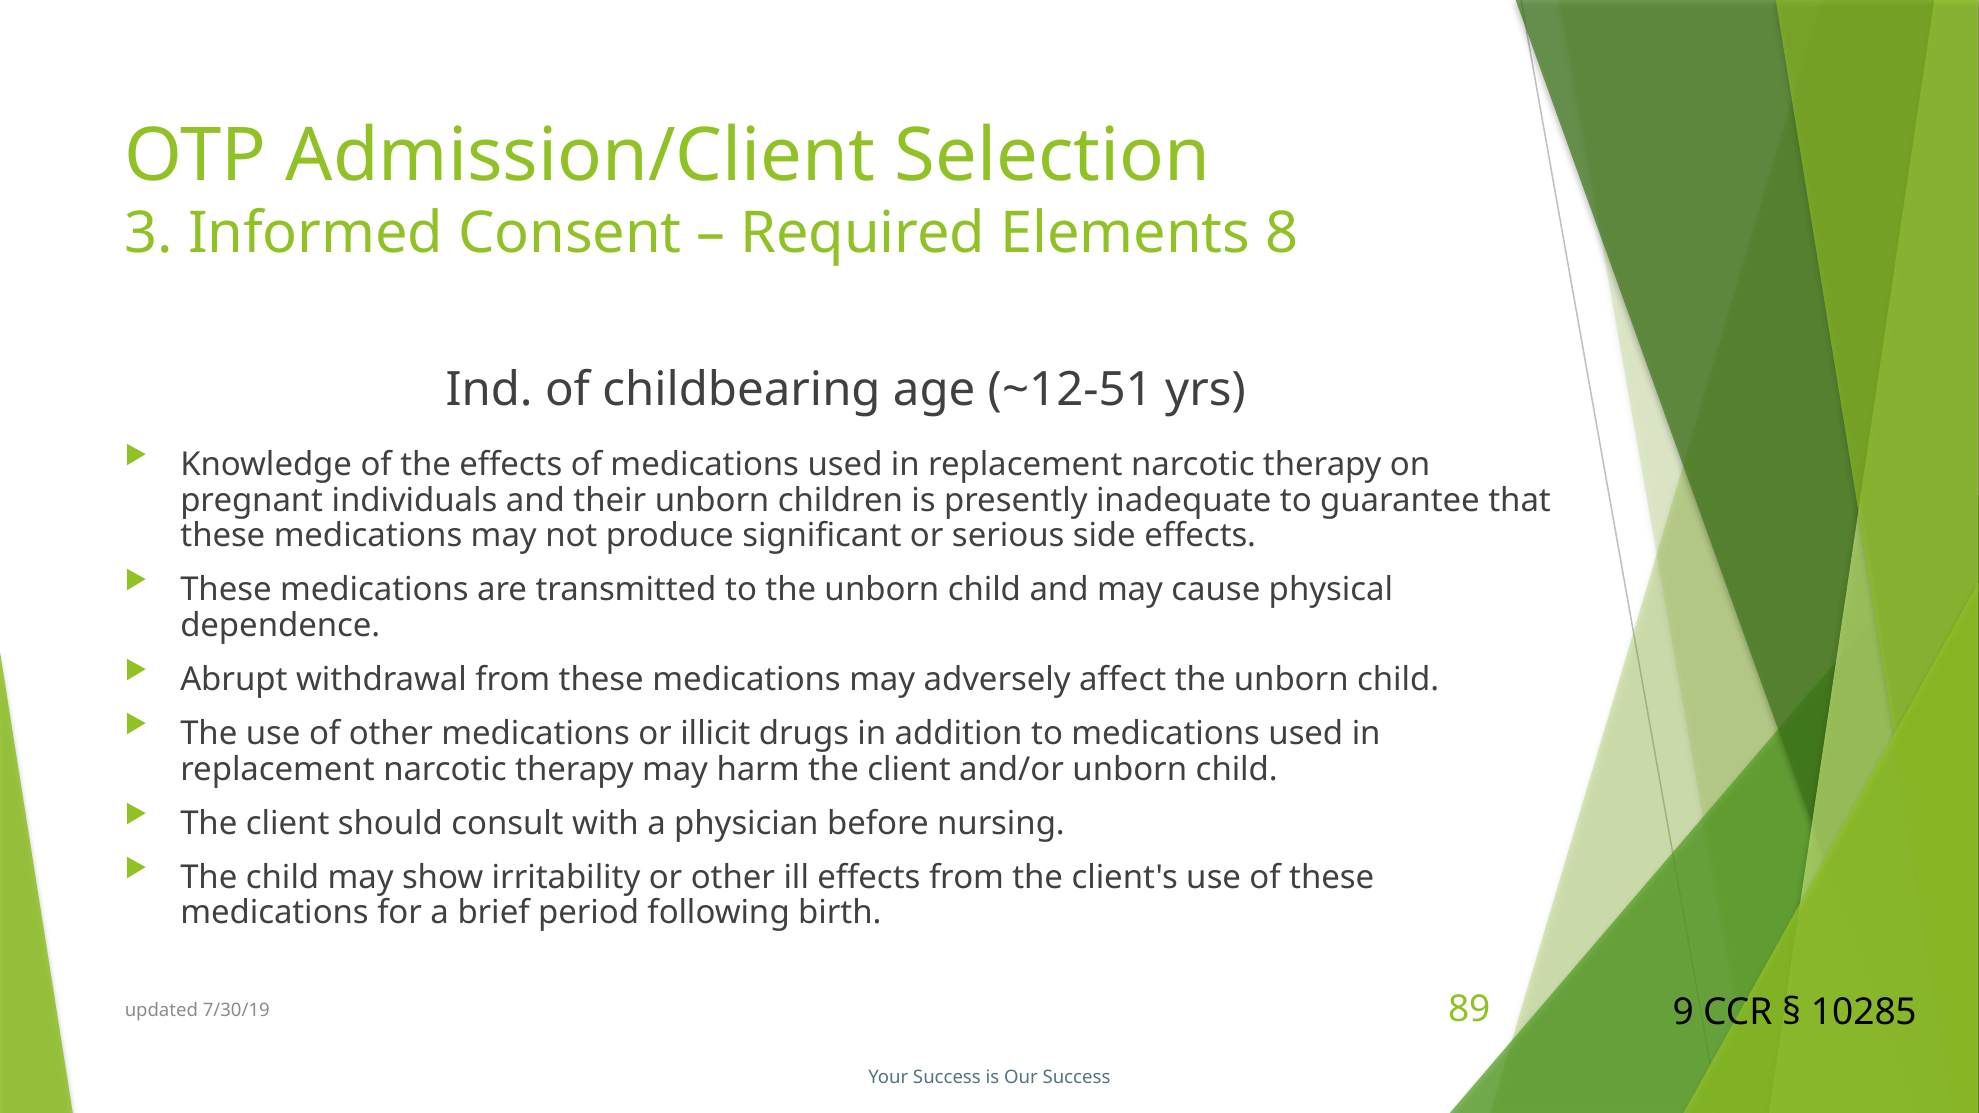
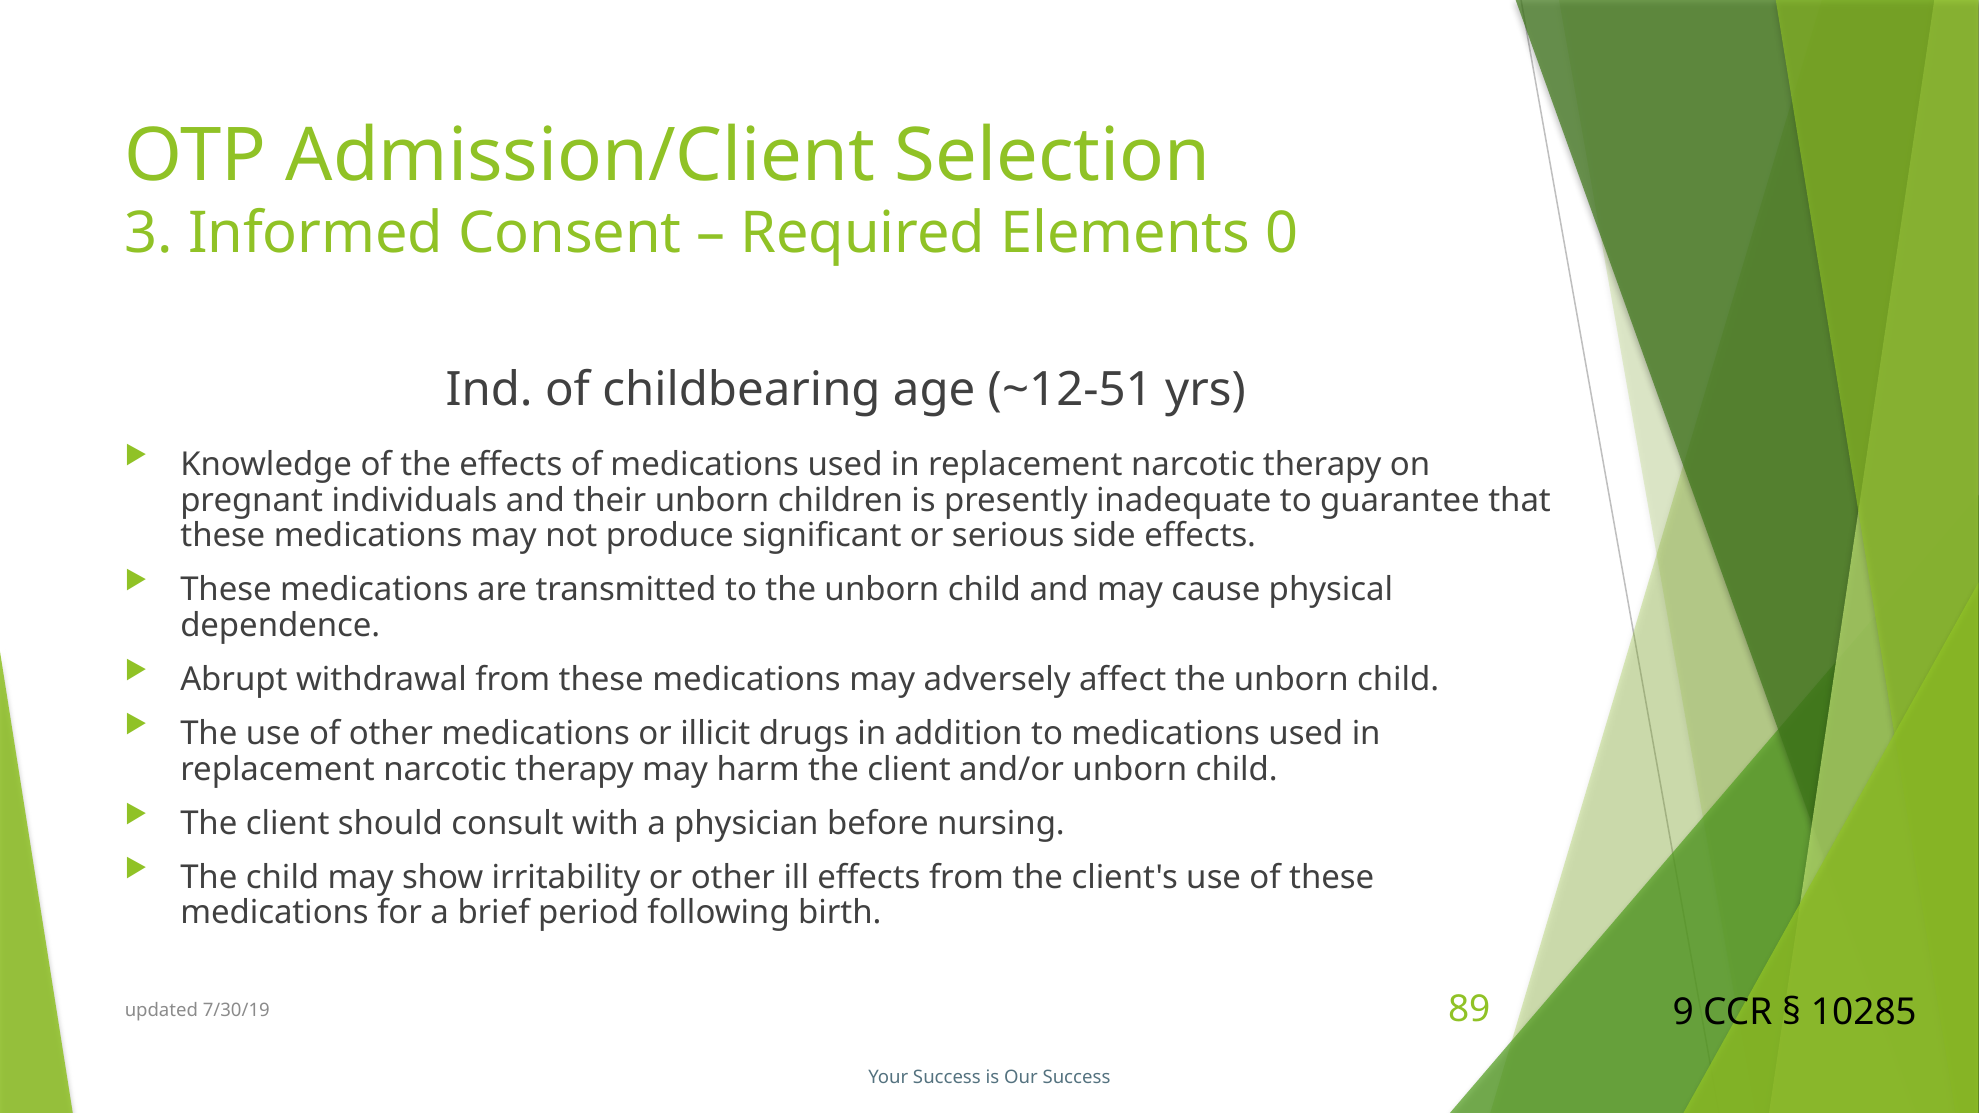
8: 8 -> 0
